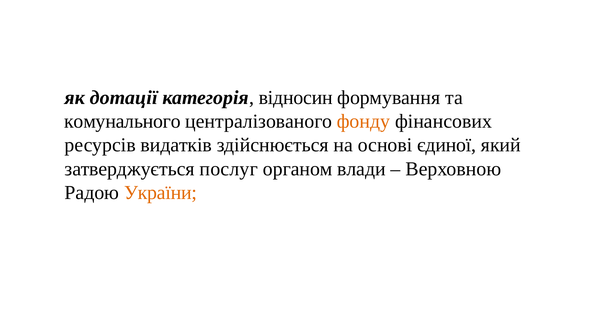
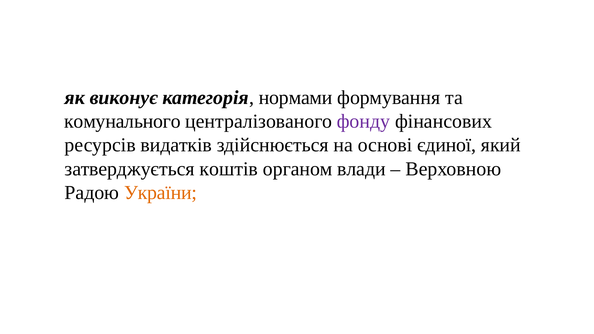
дотації: дотації -> виконує
відносин: відносин -> нормами
фонду colour: orange -> purple
послуг: послуг -> коштів
